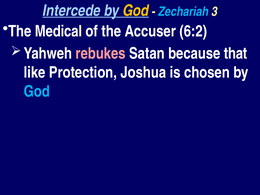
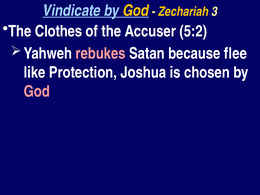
Intercede: Intercede -> Vindicate
Zechariah colour: light blue -> yellow
Medical: Medical -> Clothes
6:2: 6:2 -> 5:2
that: that -> flee
God at (37, 92) colour: light blue -> pink
